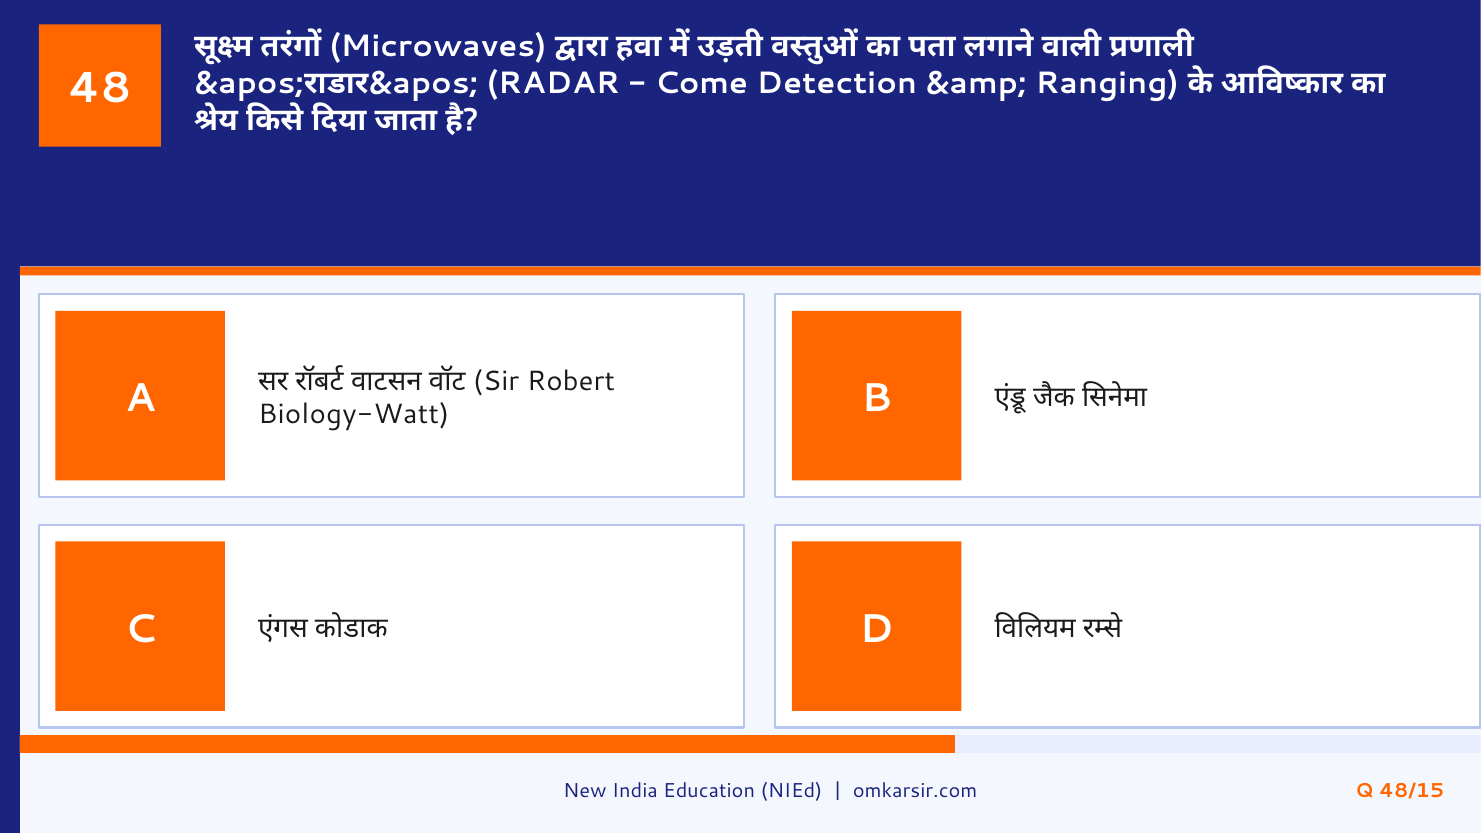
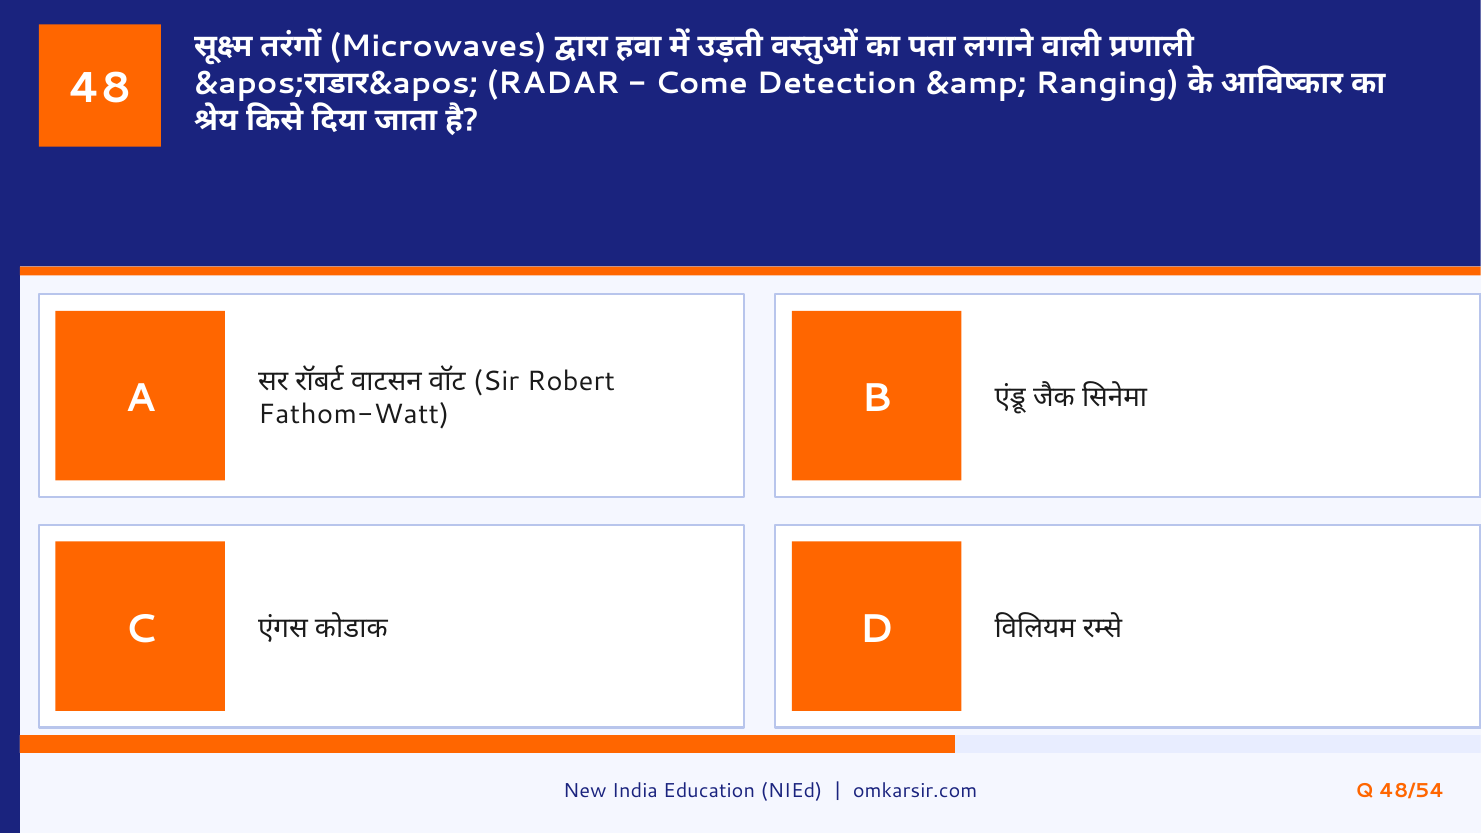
Biology-Watt: Biology-Watt -> Fathom-Watt
48/15: 48/15 -> 48/54
